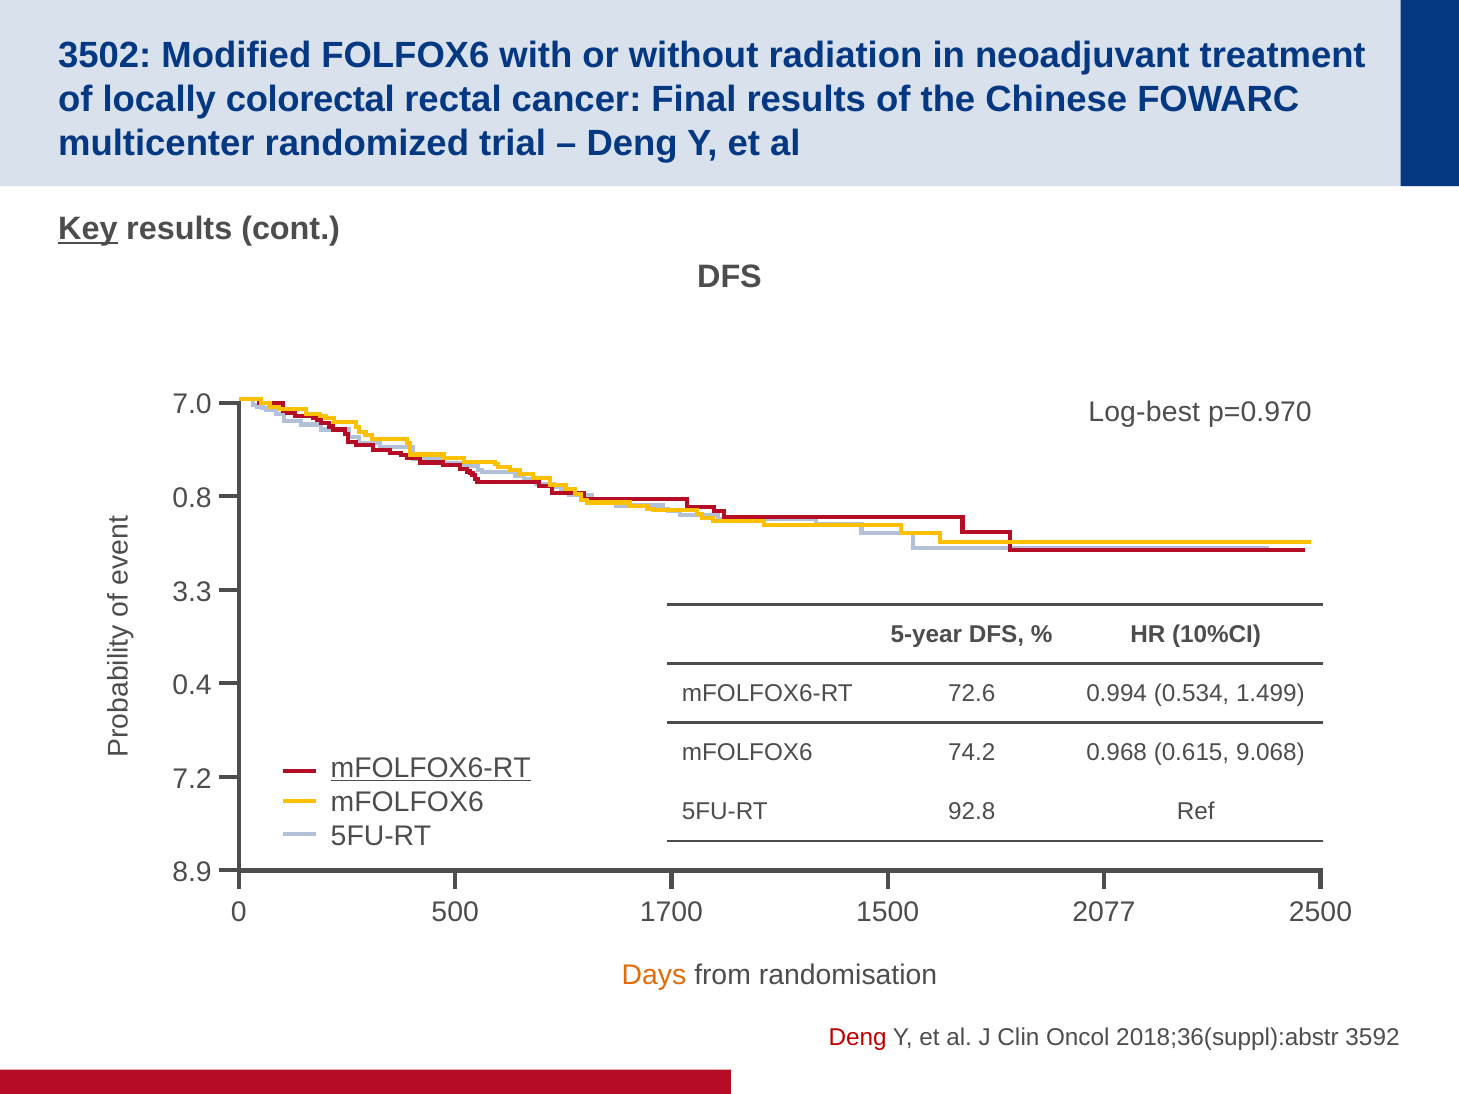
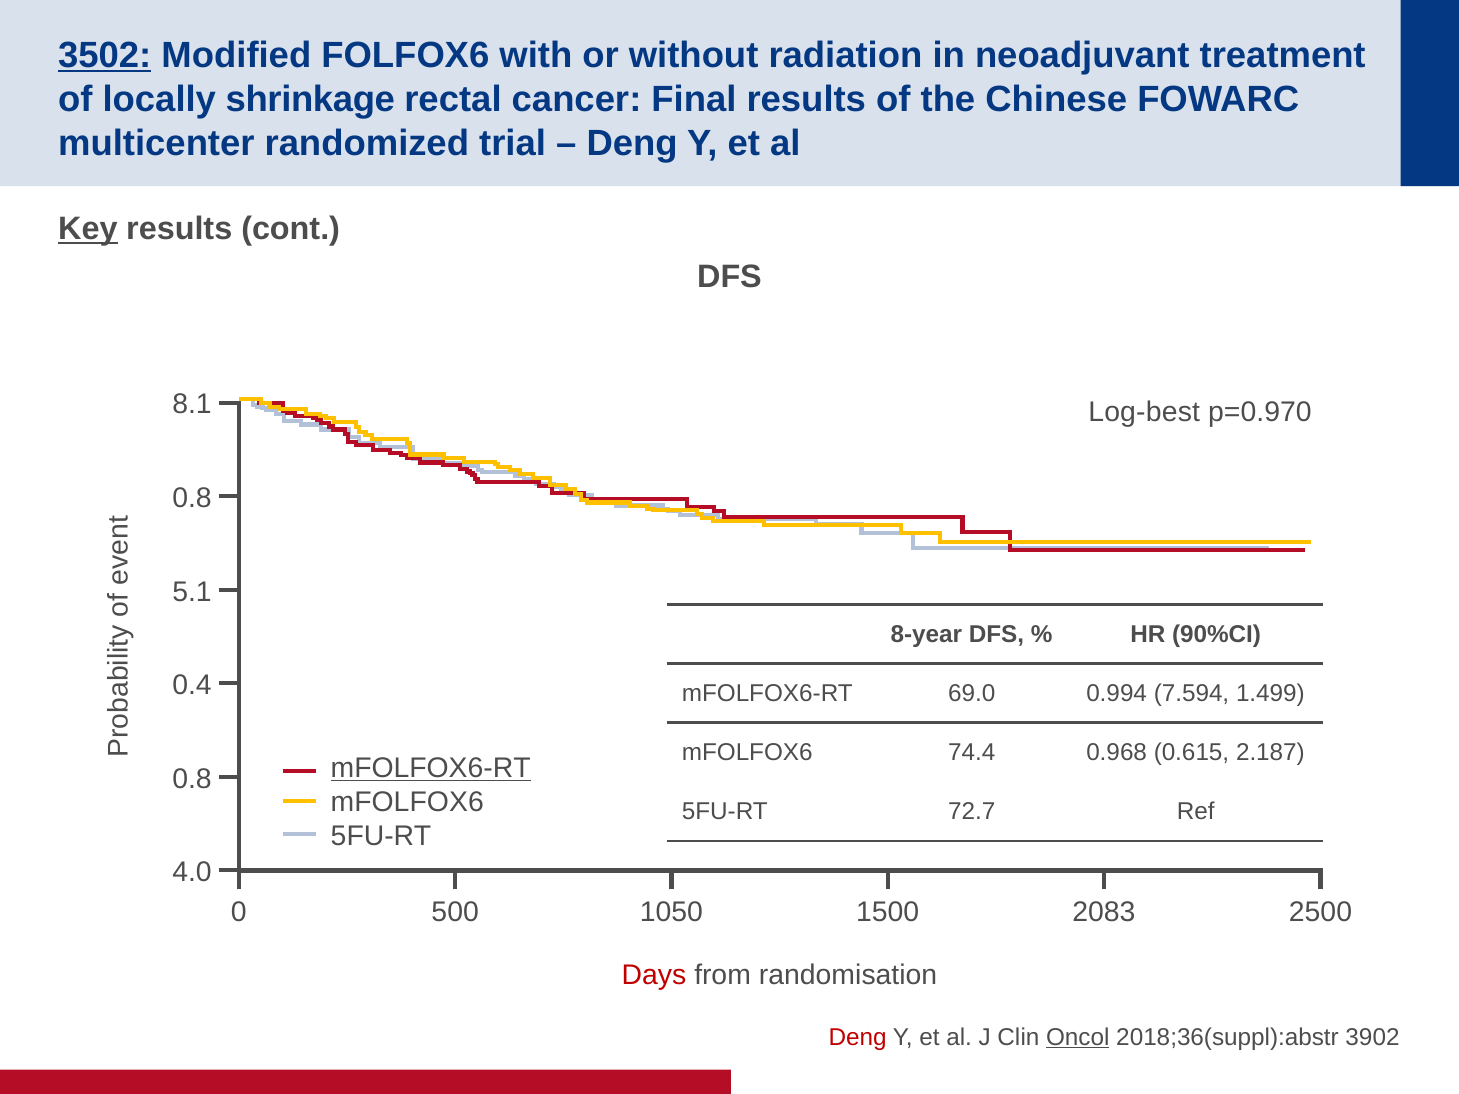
3502 underline: none -> present
colorectal: colorectal -> shrinkage
7.0: 7.0 -> 8.1
3.3: 3.3 -> 5.1
5-year: 5-year -> 8-year
10%CI: 10%CI -> 90%CI
72.6: 72.6 -> 69.0
0.534: 0.534 -> 7.594
74.2: 74.2 -> 74.4
9.068: 9.068 -> 2.187
7.2 at (192, 779): 7.2 -> 0.8
92.8: 92.8 -> 72.7
8.9: 8.9 -> 4.0
1700: 1700 -> 1050
2077: 2077 -> 2083
Days colour: orange -> red
Oncol underline: none -> present
3592: 3592 -> 3902
